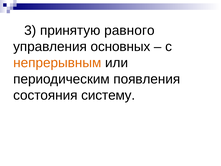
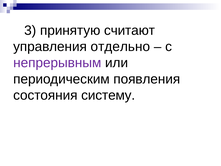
равного: равного -> считают
основных: основных -> отдельно
непрерывным colour: orange -> purple
